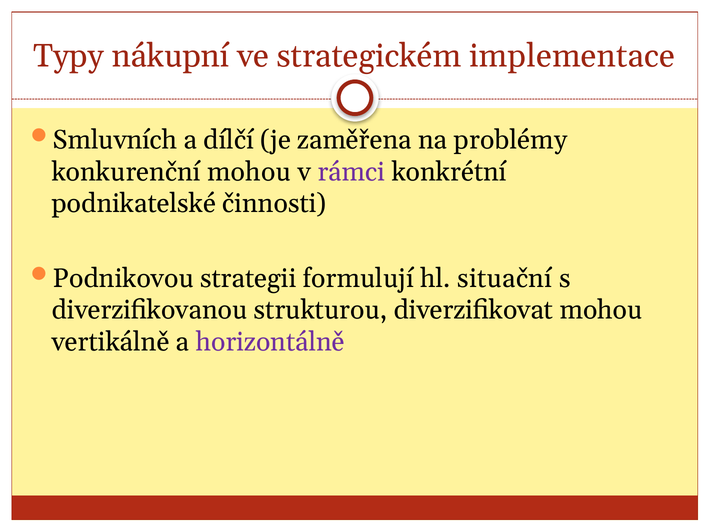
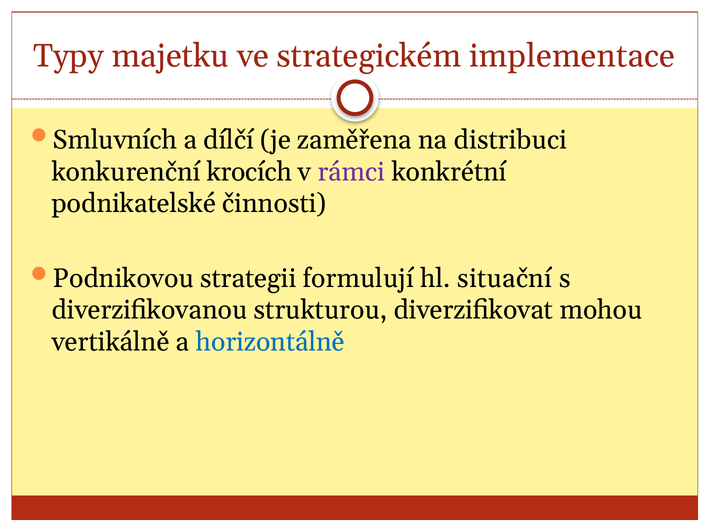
nákupní: nákupní -> majetku
problémy: problémy -> distribuci
konkurenční mohou: mohou -> krocích
horizontálně colour: purple -> blue
